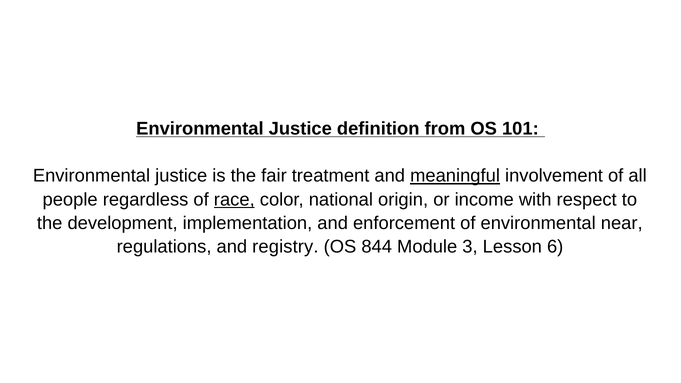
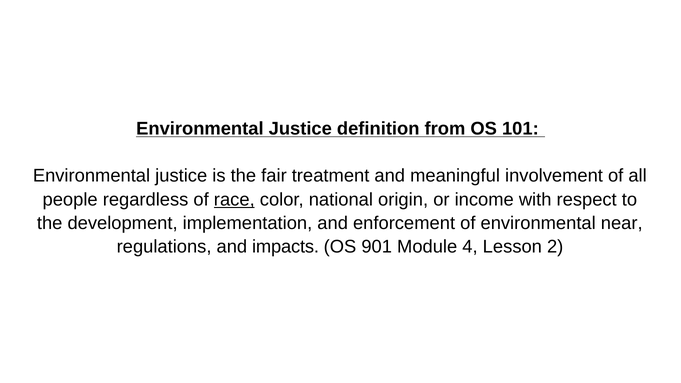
meaningful underline: present -> none
registry: registry -> impacts
844: 844 -> 901
3: 3 -> 4
6: 6 -> 2
